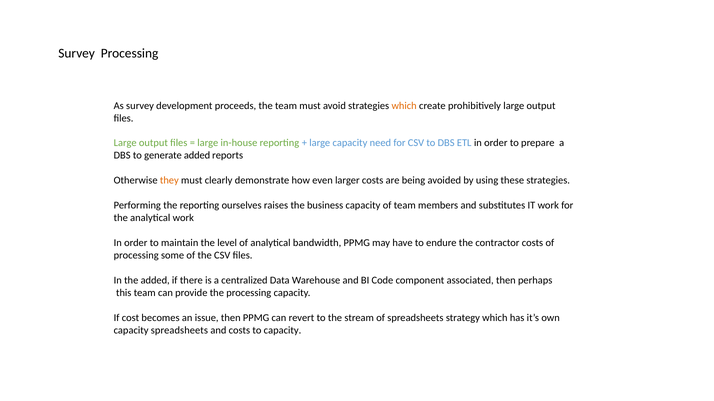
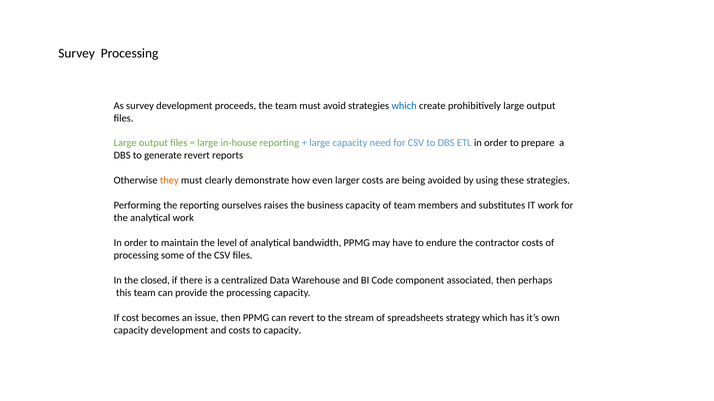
which at (404, 106) colour: orange -> blue
generate added: added -> revert
the added: added -> closed
capacity spreadsheets: spreadsheets -> development
